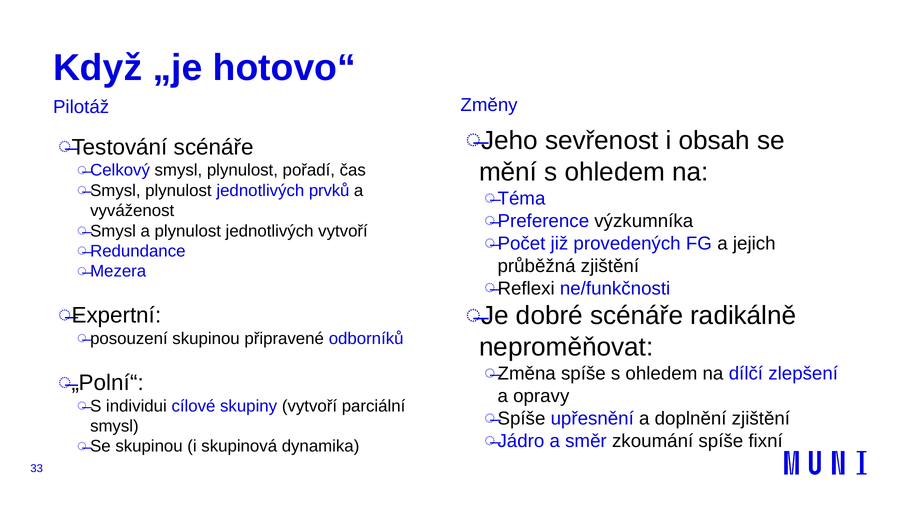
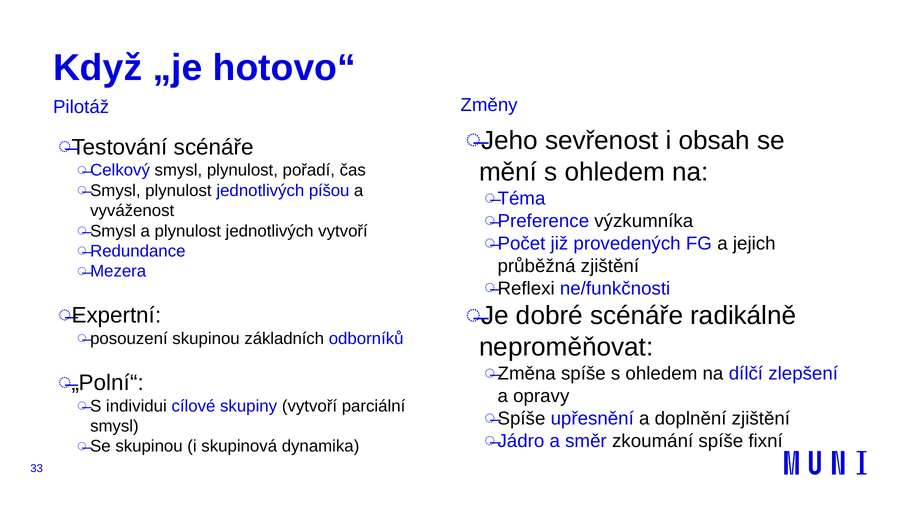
prvků: prvků -> píšou
připravené: připravené -> základních
